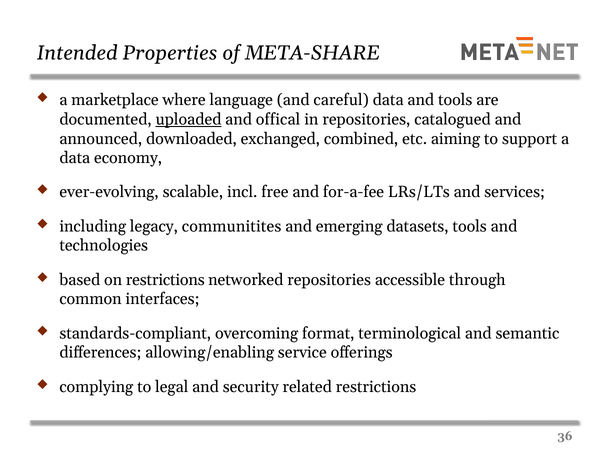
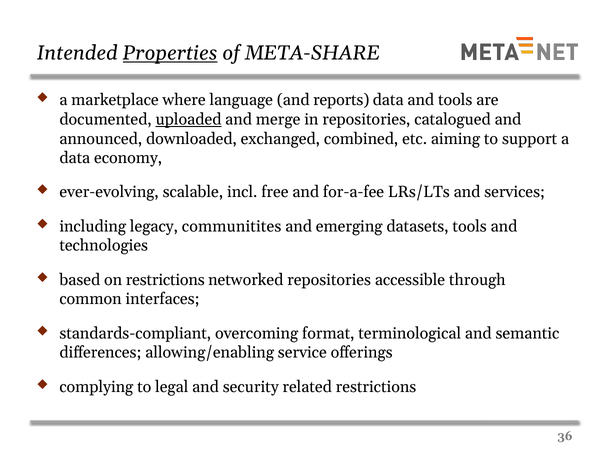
Properties underline: none -> present
careful: careful -> reports
offical: offical -> merge
